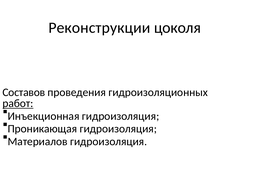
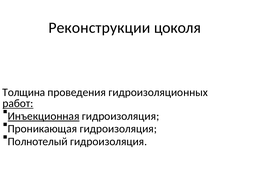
Составов: Составов -> Толщина
Инъекционная underline: none -> present
Материалов: Материалов -> Полнотелый
